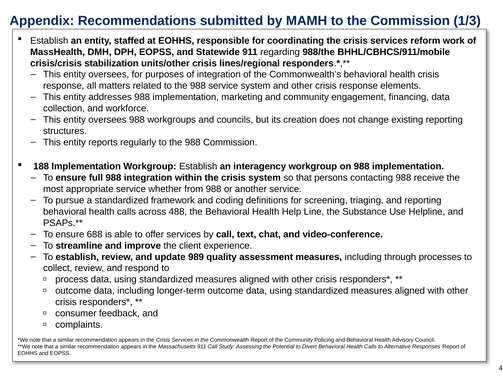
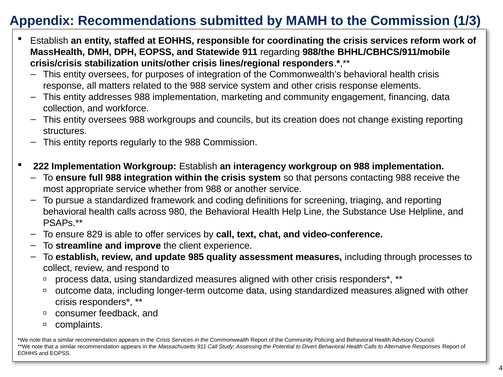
188: 188 -> 222
488: 488 -> 980
688: 688 -> 829
989: 989 -> 985
